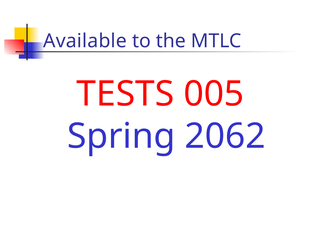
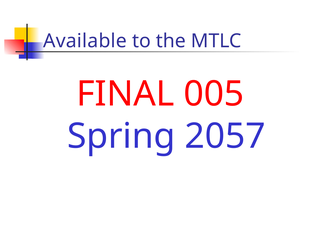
TESTS: TESTS -> FINAL
2062: 2062 -> 2057
